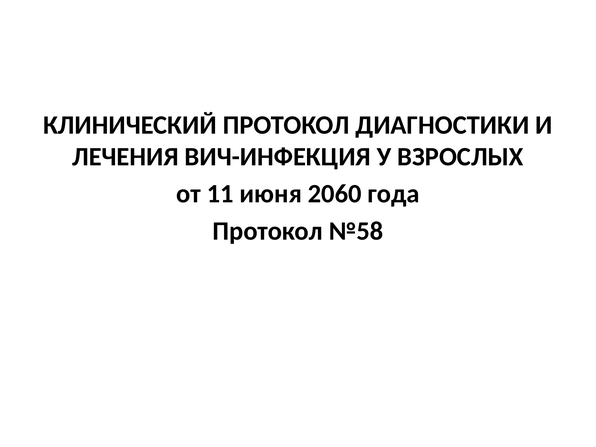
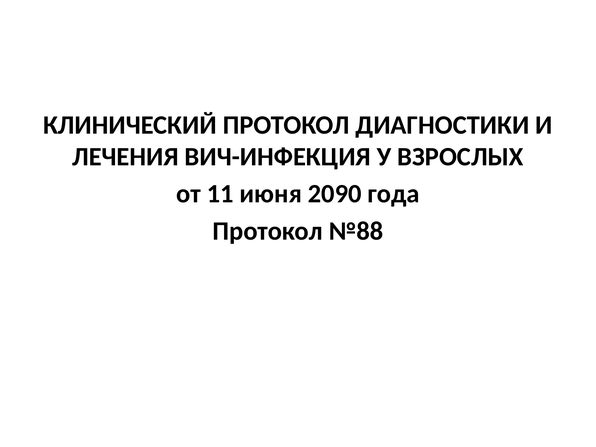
2060: 2060 -> 2090
№58: №58 -> №88
